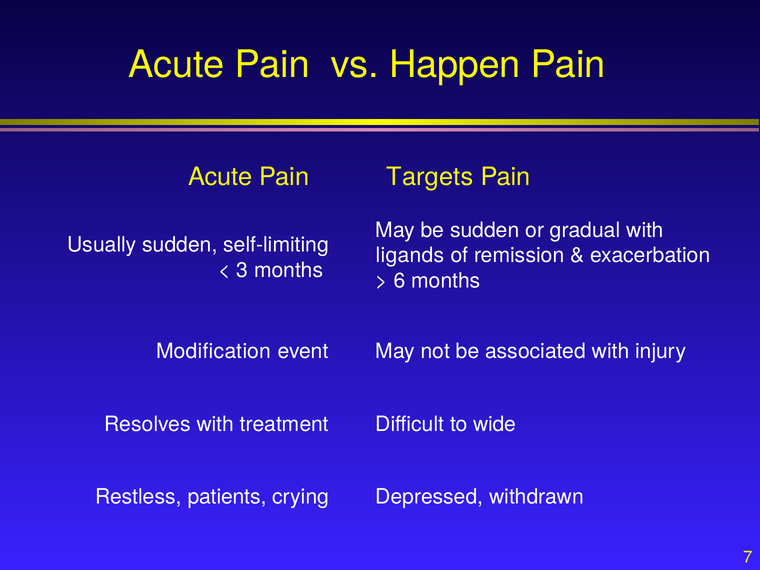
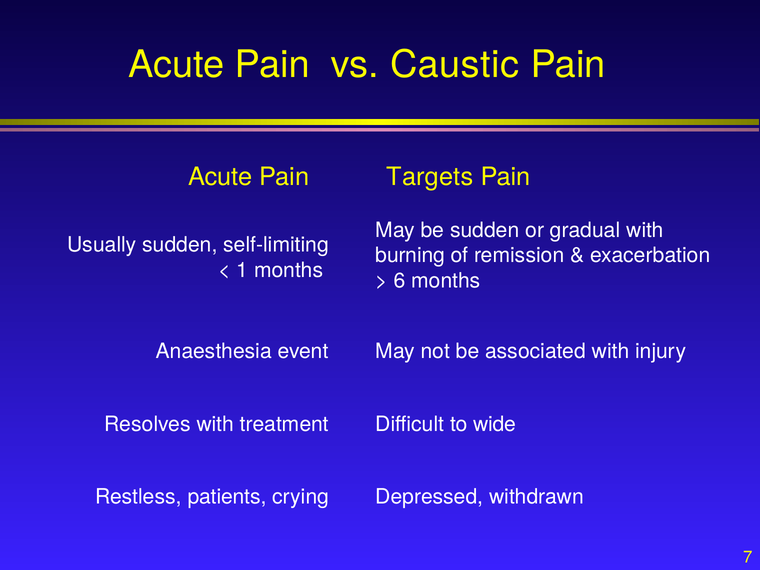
Happen: Happen -> Caustic
ligands: ligands -> burning
3: 3 -> 1
Modification: Modification -> Anaesthesia
